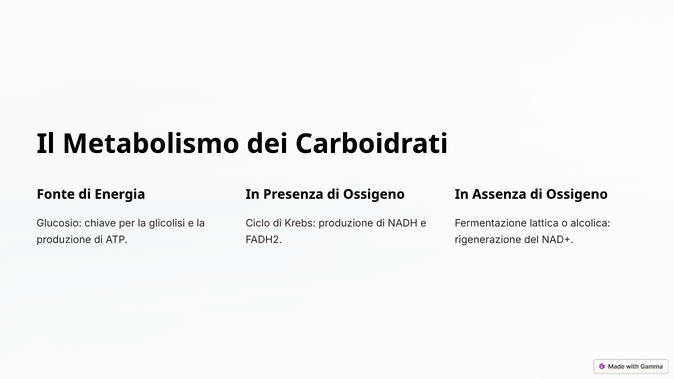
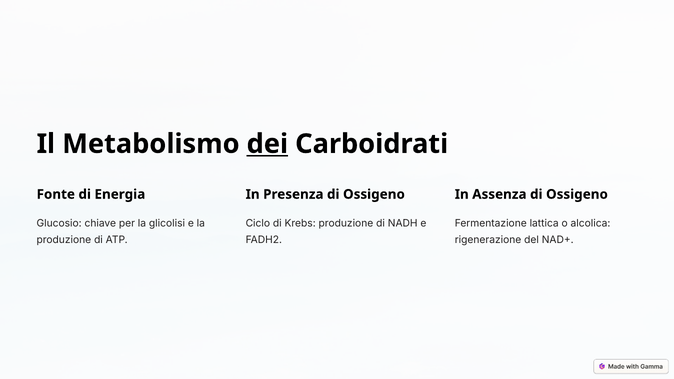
dei underline: none -> present
